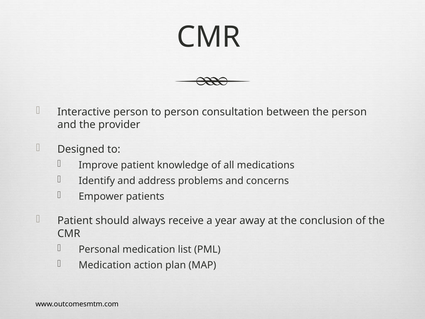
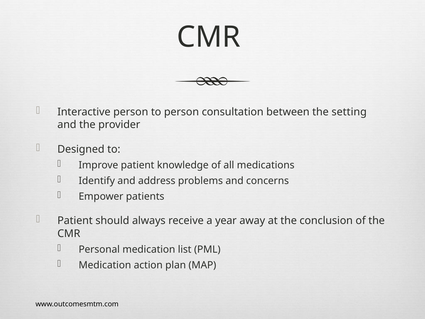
the person: person -> setting
